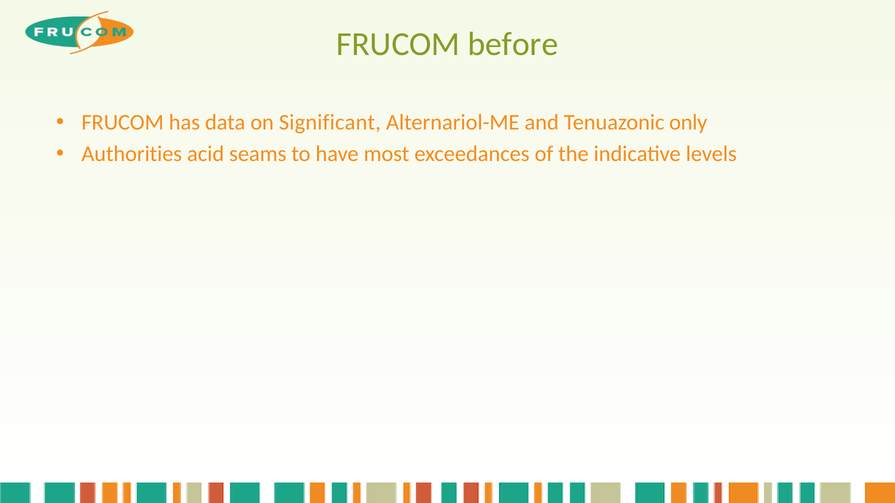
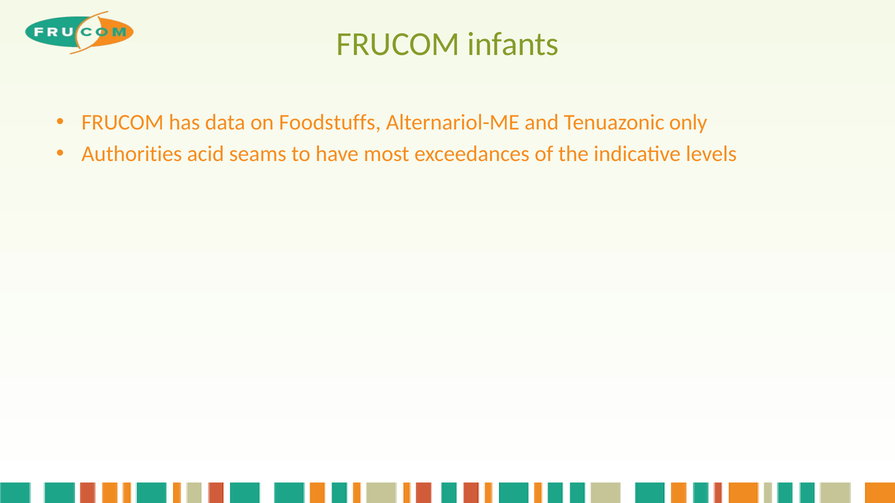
before: before -> infants
Significant: Significant -> Foodstuffs
